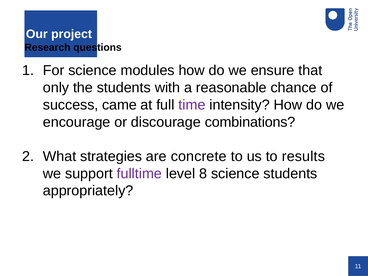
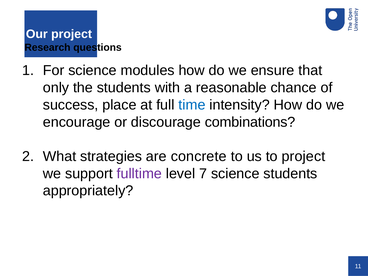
came: came -> place
time colour: purple -> blue
to results: results -> project
8: 8 -> 7
